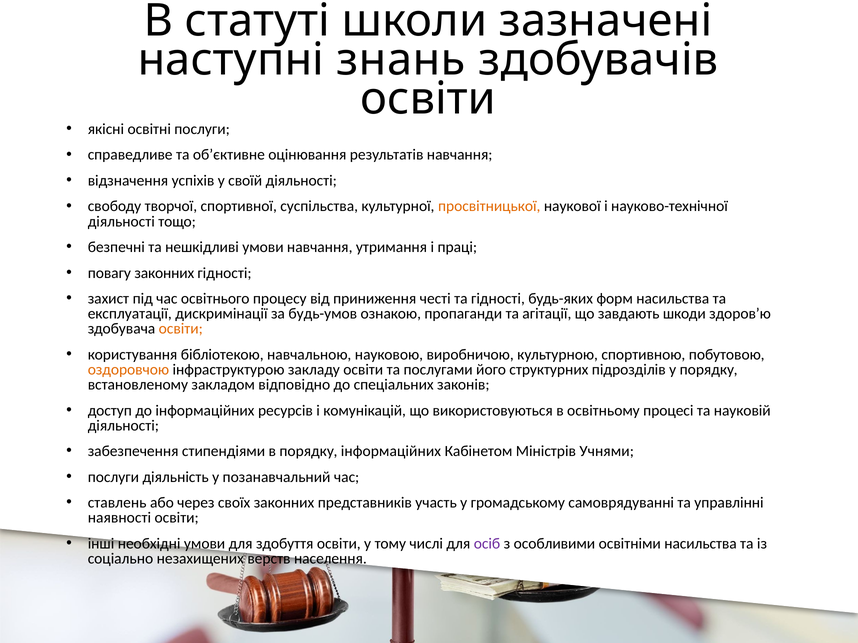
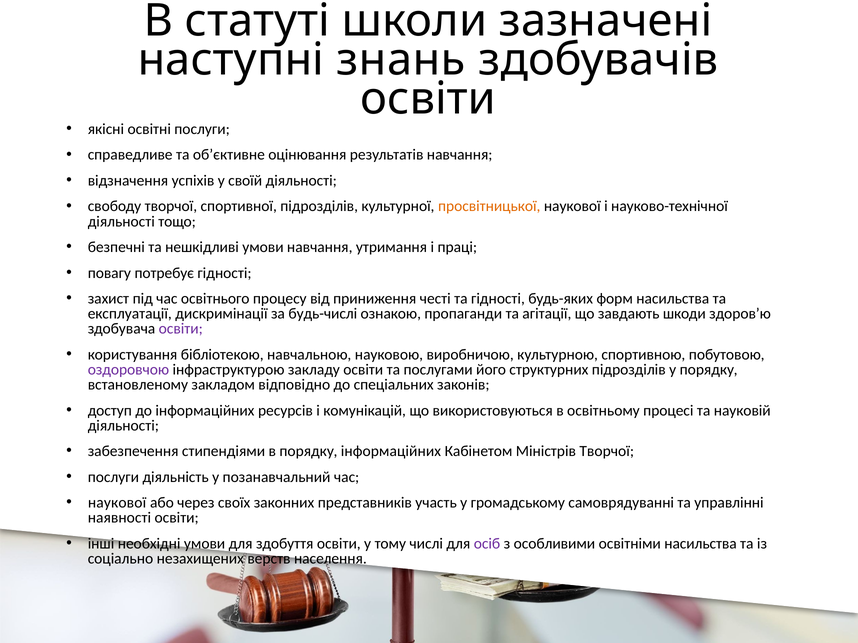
спортивної суспільства: суспільства -> підрозділів
повагу законних: законних -> потребує
будь-умов: будь-умов -> будь-числі
освіти at (181, 329) colour: orange -> purple
оздоровчою colour: orange -> purple
Міністрів Учнями: Учнями -> Творчої
ставлень at (117, 503): ставлень -> наукової
